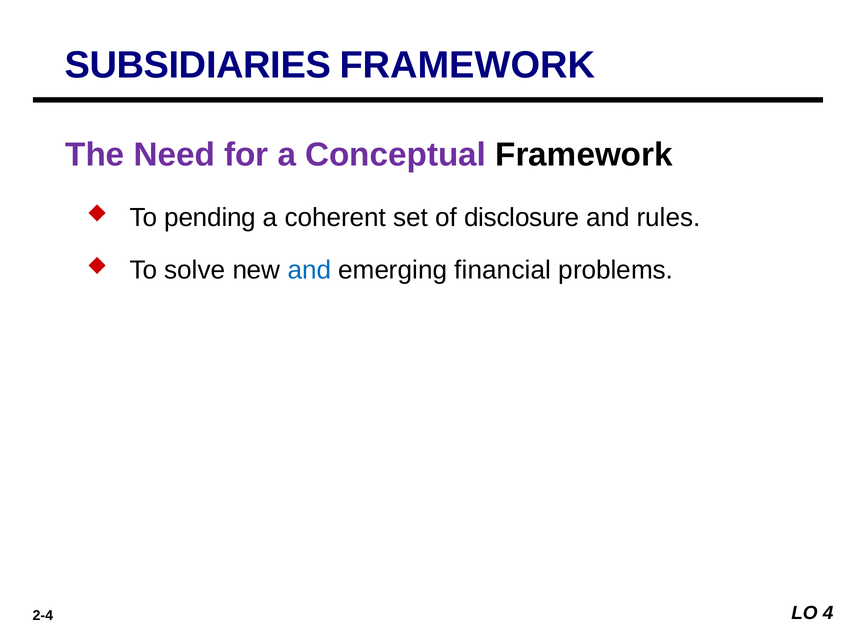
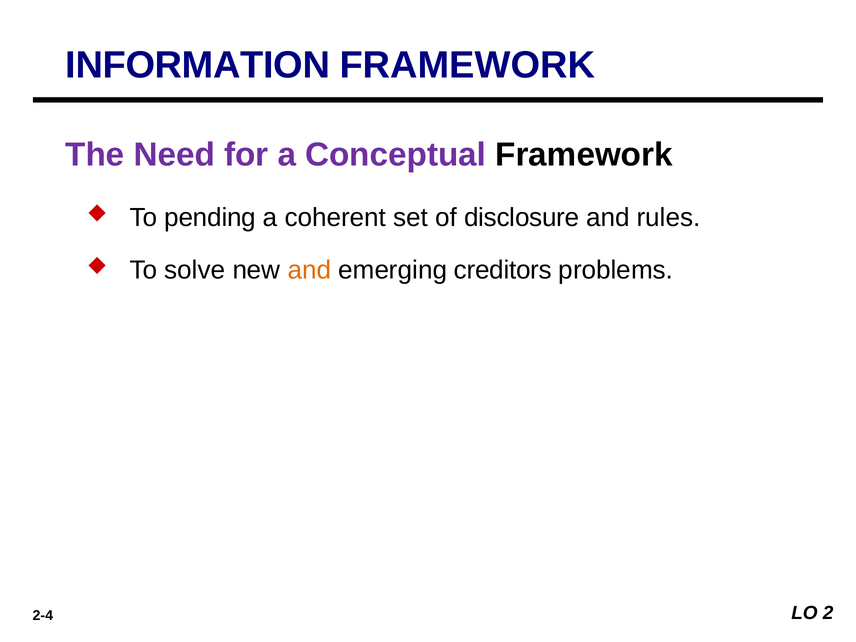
SUBSIDIARIES: SUBSIDIARIES -> INFORMATION
and at (309, 270) colour: blue -> orange
financial: financial -> creditors
4: 4 -> 2
